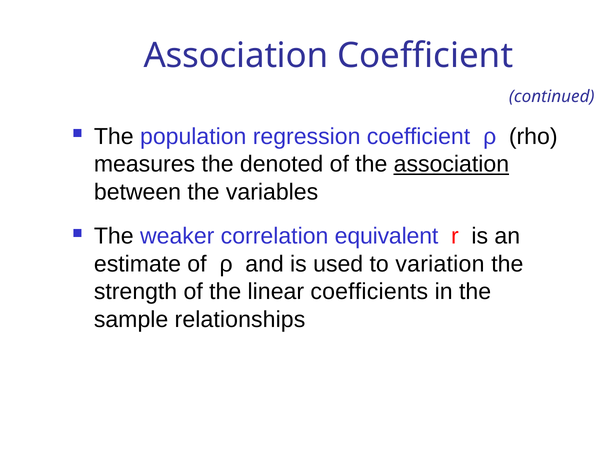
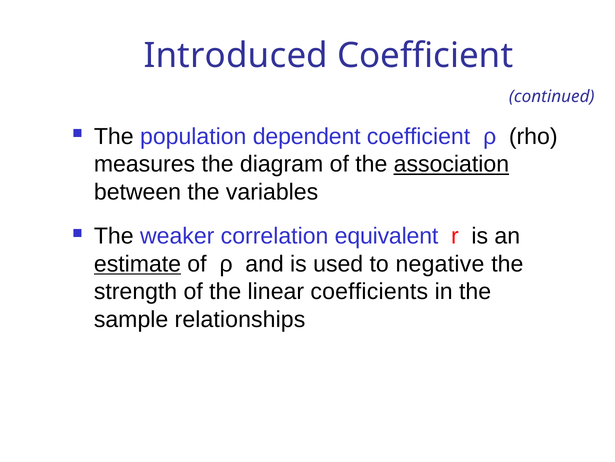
Association at (236, 55): Association -> Introduced
regression: regression -> dependent
denoted: denoted -> diagram
estimate underline: none -> present
variation: variation -> negative
